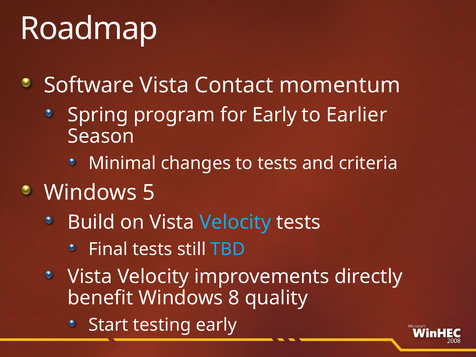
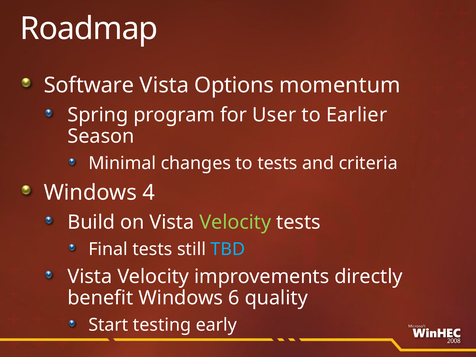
Contact: Contact -> Options
for Early: Early -> User
5: 5 -> 4
Velocity at (235, 222) colour: light blue -> light green
8: 8 -> 6
